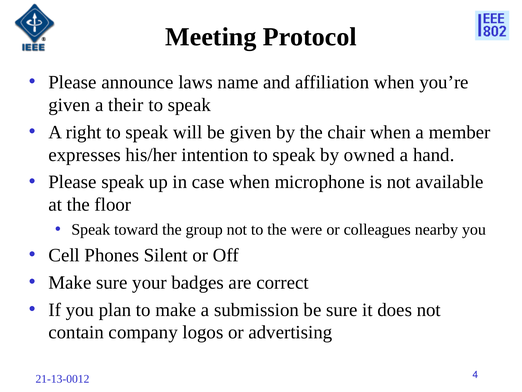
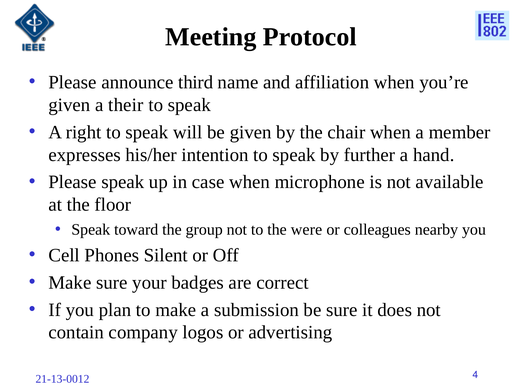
laws: laws -> third
owned: owned -> further
